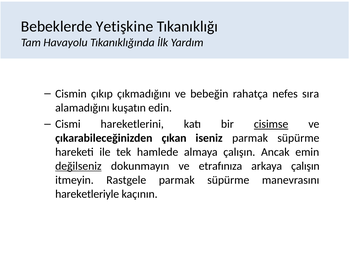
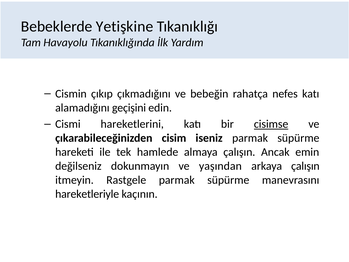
nefes sıra: sıra -> katı
kuşatın: kuşatın -> geçişini
çıkan: çıkan -> cisim
değilseniz underline: present -> none
etrafınıza: etrafınıza -> yaşından
